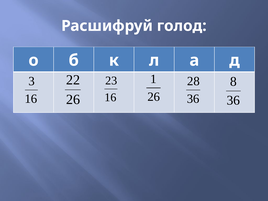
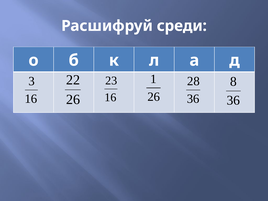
голод: голод -> среди
